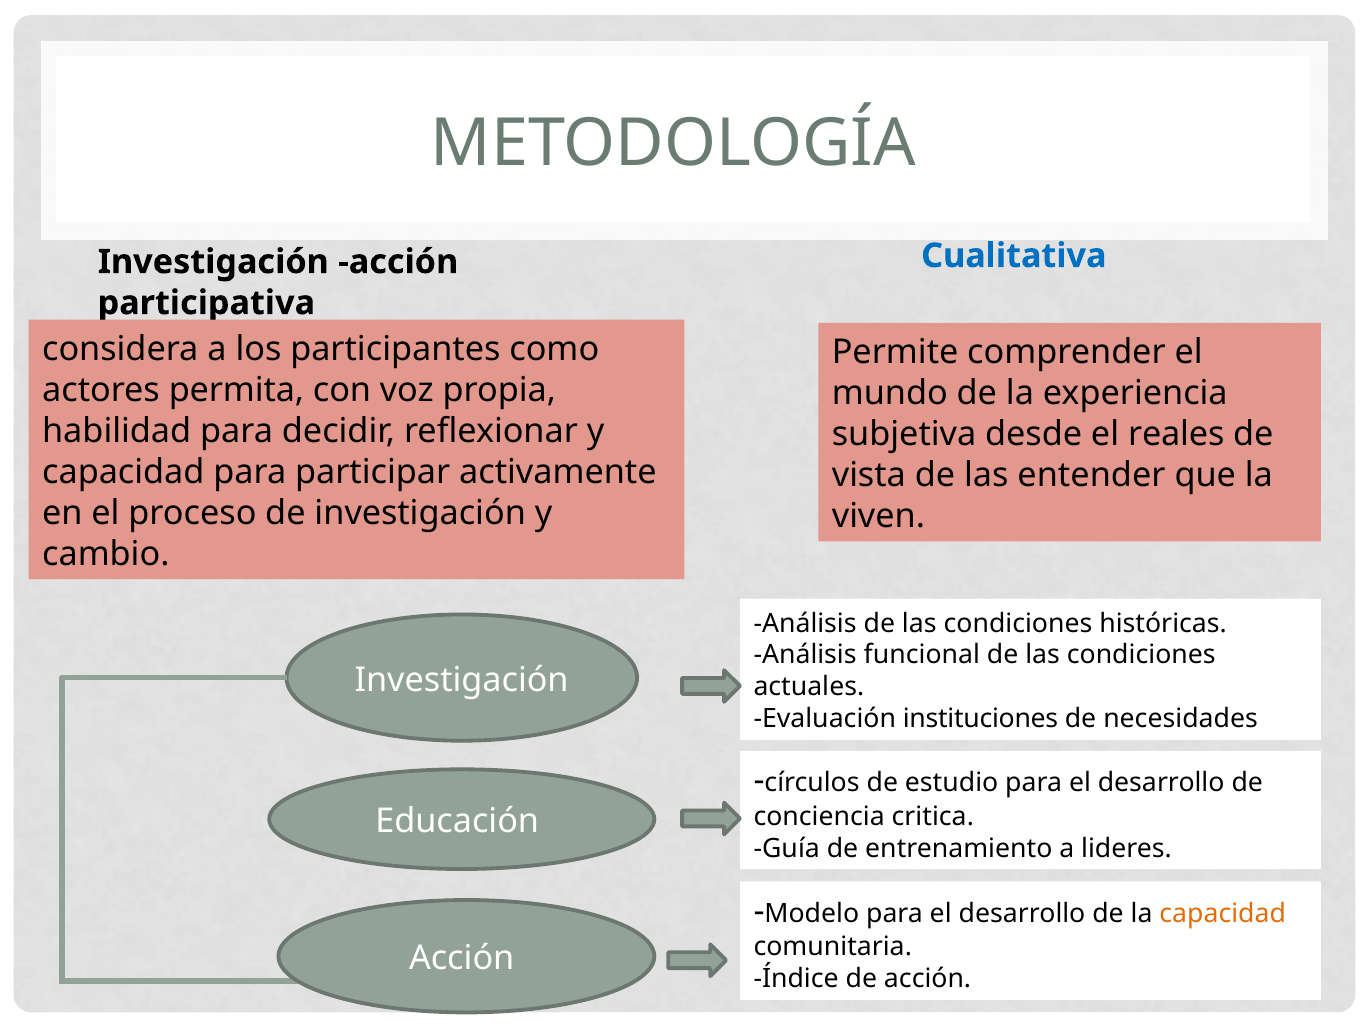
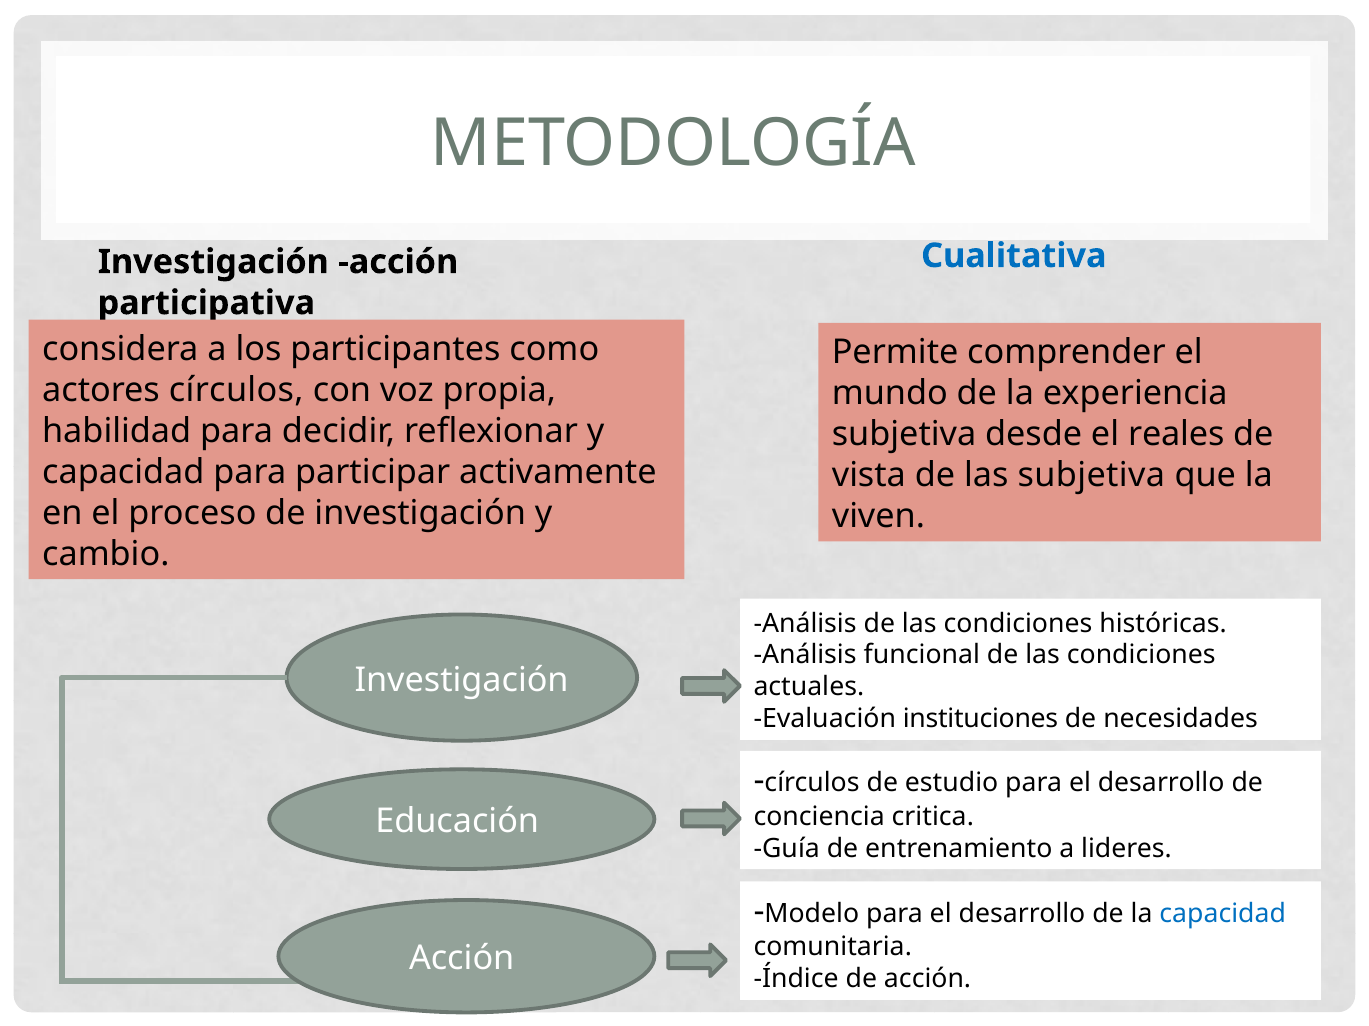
actores permita: permita -> círculos
las entender: entender -> subjetiva
capacidad at (1223, 914) colour: orange -> blue
